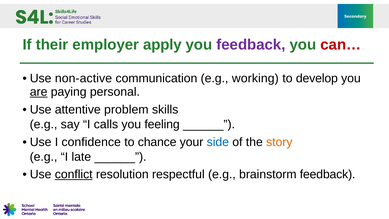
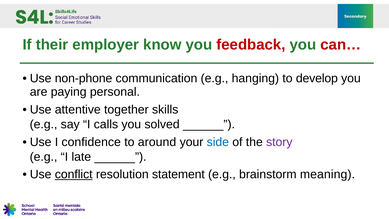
apply: apply -> know
feedback at (251, 45) colour: purple -> red
non-active: non-active -> non-phone
working: working -> hanging
are underline: present -> none
problem: problem -> together
feeling: feeling -> solved
chance: chance -> around
story colour: orange -> purple
respectful: respectful -> statement
brainstorm feedback: feedback -> meaning
